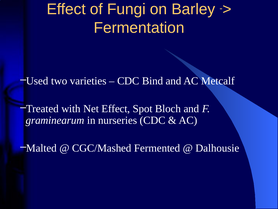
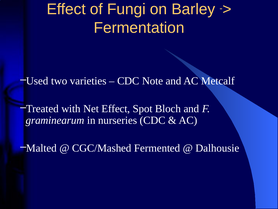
Bind: Bind -> Note
